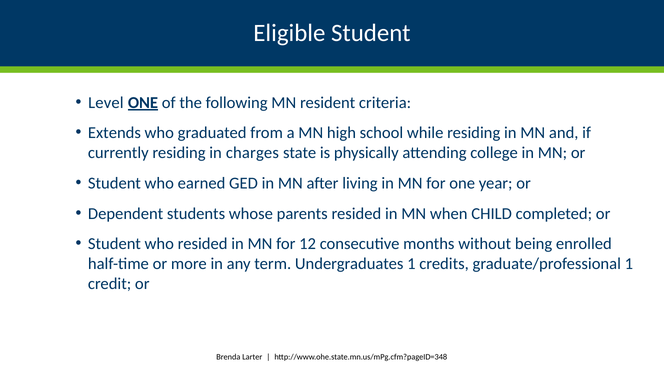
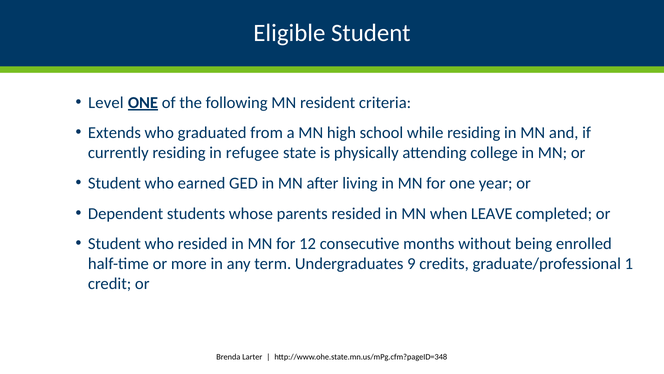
charges: charges -> refugee
CHILD: CHILD -> LEAVE
Undergraduates 1: 1 -> 9
